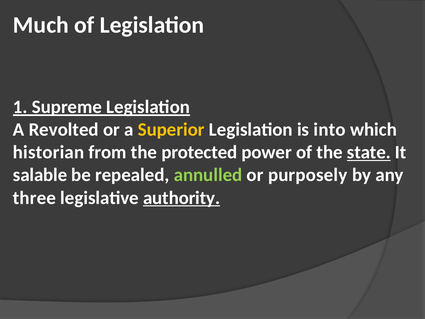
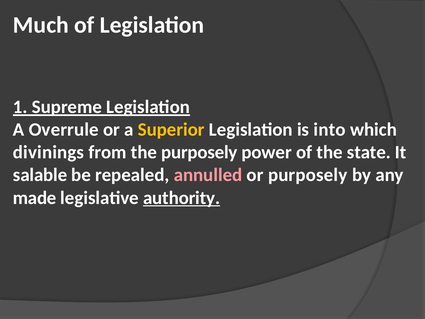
Revolted: Revolted -> Overrule
historian: historian -> divinings
the protected: protected -> purposely
state underline: present -> none
annulled colour: light green -> pink
three: three -> made
